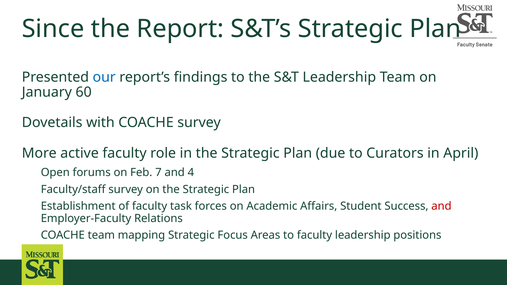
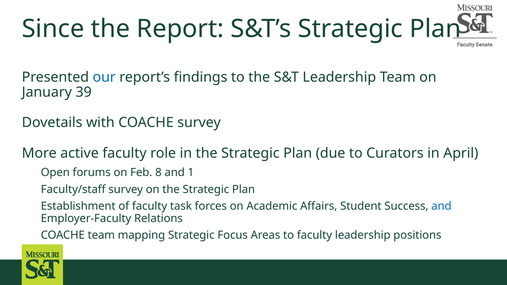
60: 60 -> 39
7: 7 -> 8
4: 4 -> 1
and at (441, 206) colour: red -> blue
